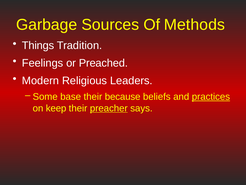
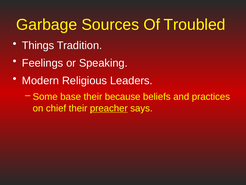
Methods: Methods -> Troubled
Preached: Preached -> Speaking
practices underline: present -> none
keep: keep -> chief
